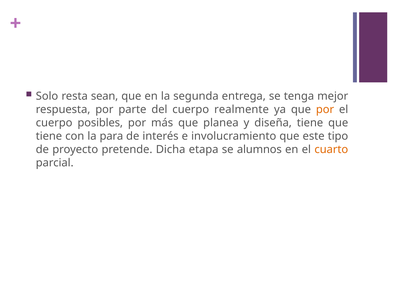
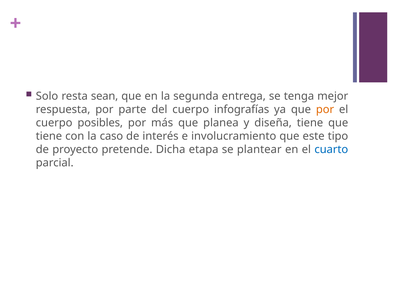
realmente: realmente -> infografías
para: para -> caso
alumnos: alumnos -> plantear
cuarto colour: orange -> blue
